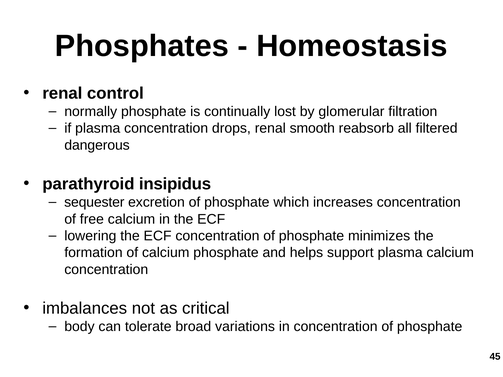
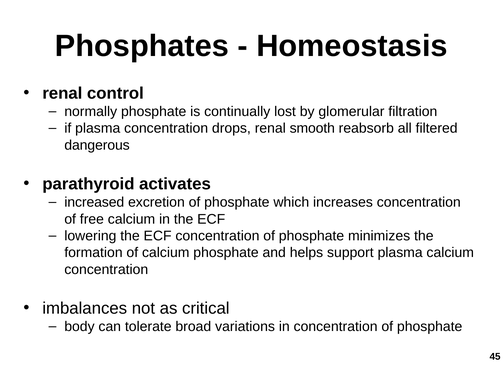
insipidus: insipidus -> activates
sequester: sequester -> increased
